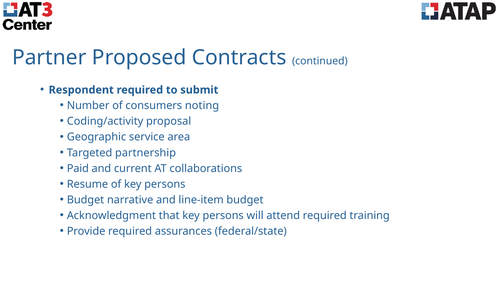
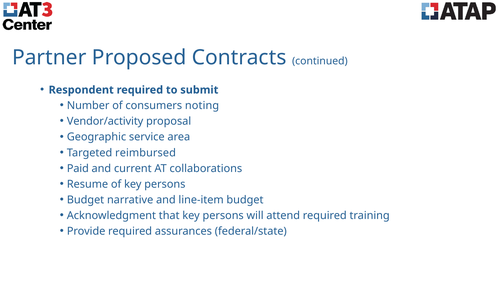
Coding/activity: Coding/activity -> Vendor/activity
partnership: partnership -> reimbursed
